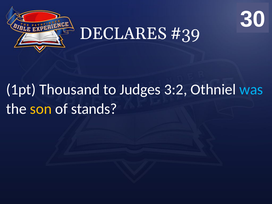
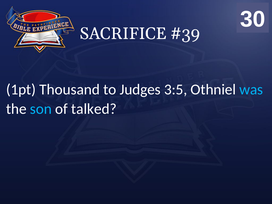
DECLARES: DECLARES -> SACRIFICE
3:2: 3:2 -> 3:5
son colour: yellow -> light blue
stands: stands -> talked
